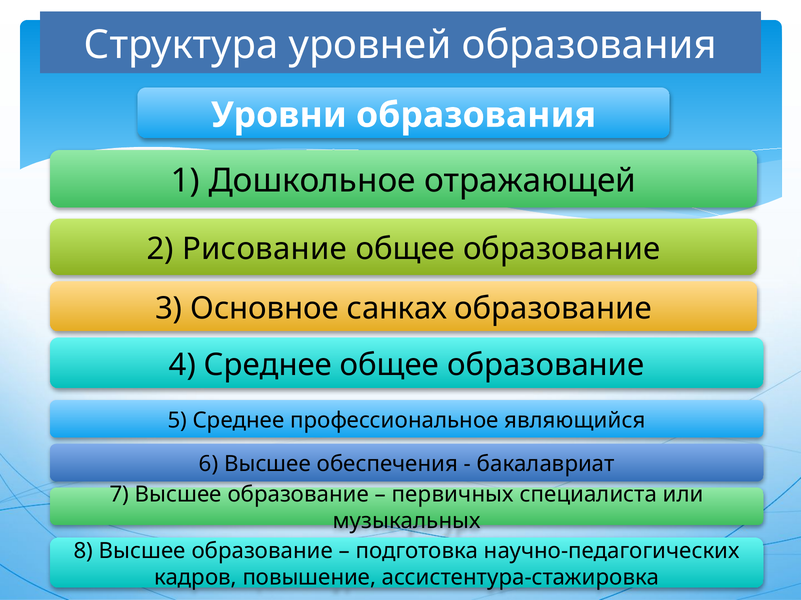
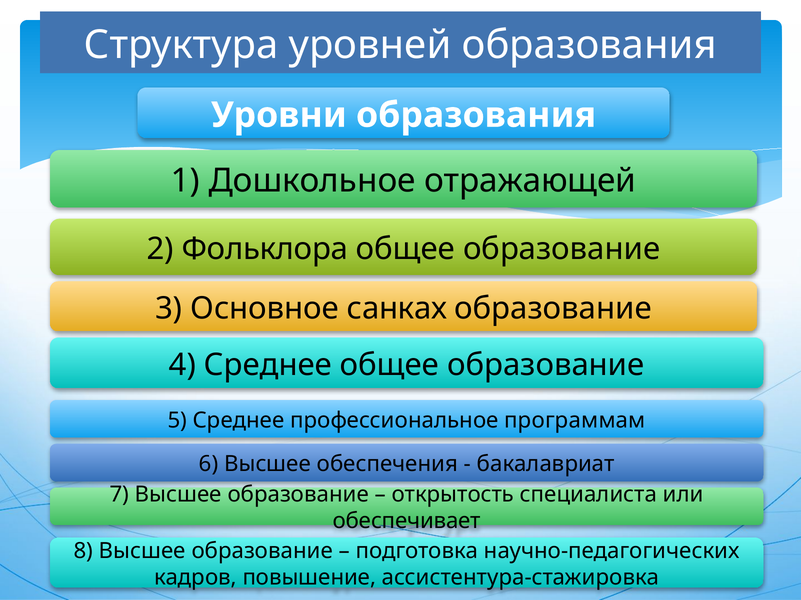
Рисование: Рисование -> Фольклора
являющийся: являющийся -> программам
первичных: первичных -> открытость
музыкальных: музыкальных -> обеспечивает
